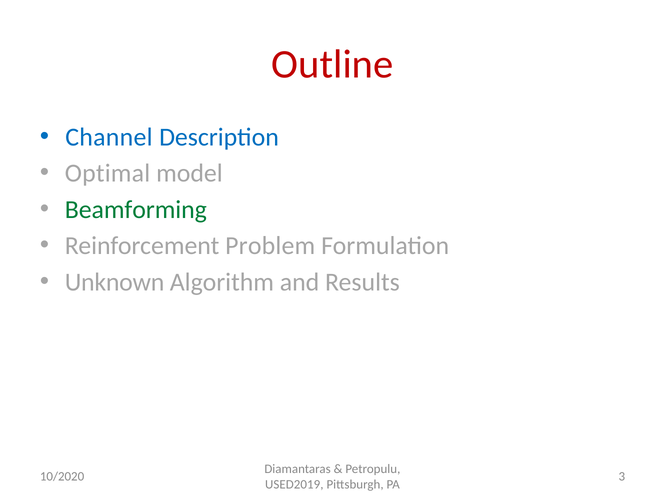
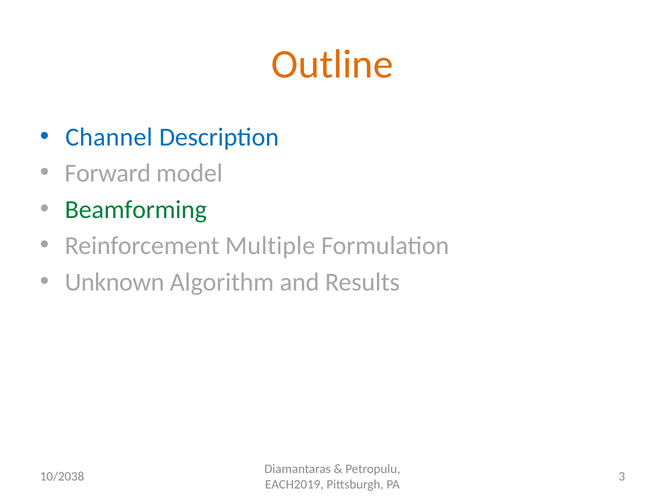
Outline colour: red -> orange
Optimal: Optimal -> Forward
Problem: Problem -> Multiple
10/2020: 10/2020 -> 10/2038
USED2019: USED2019 -> EACH2019
